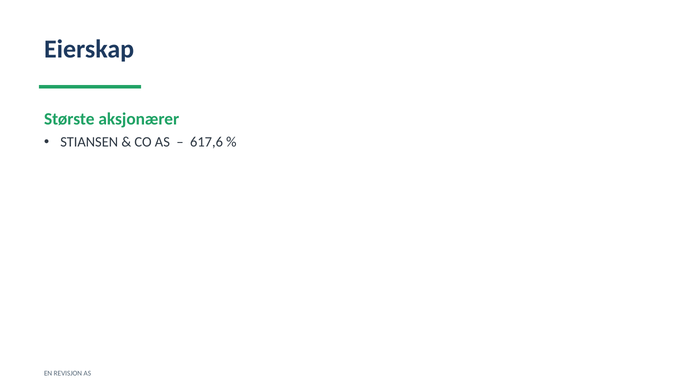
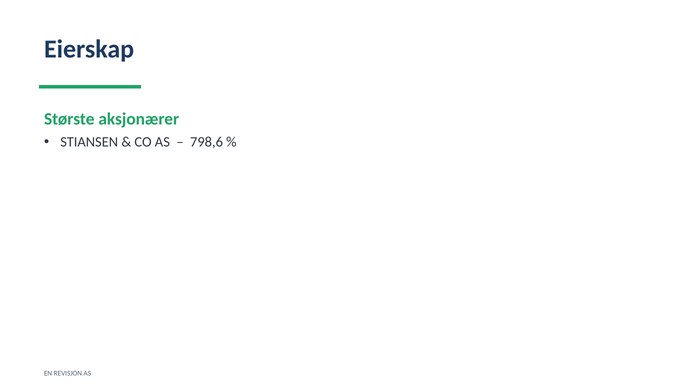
617,6: 617,6 -> 798,6
